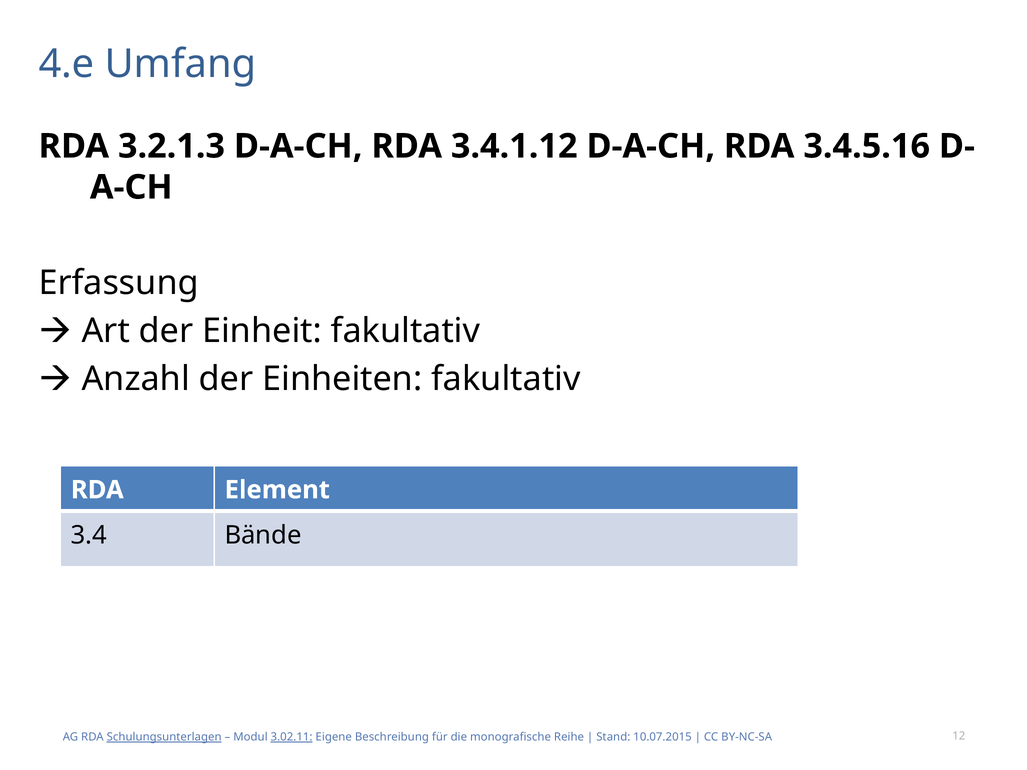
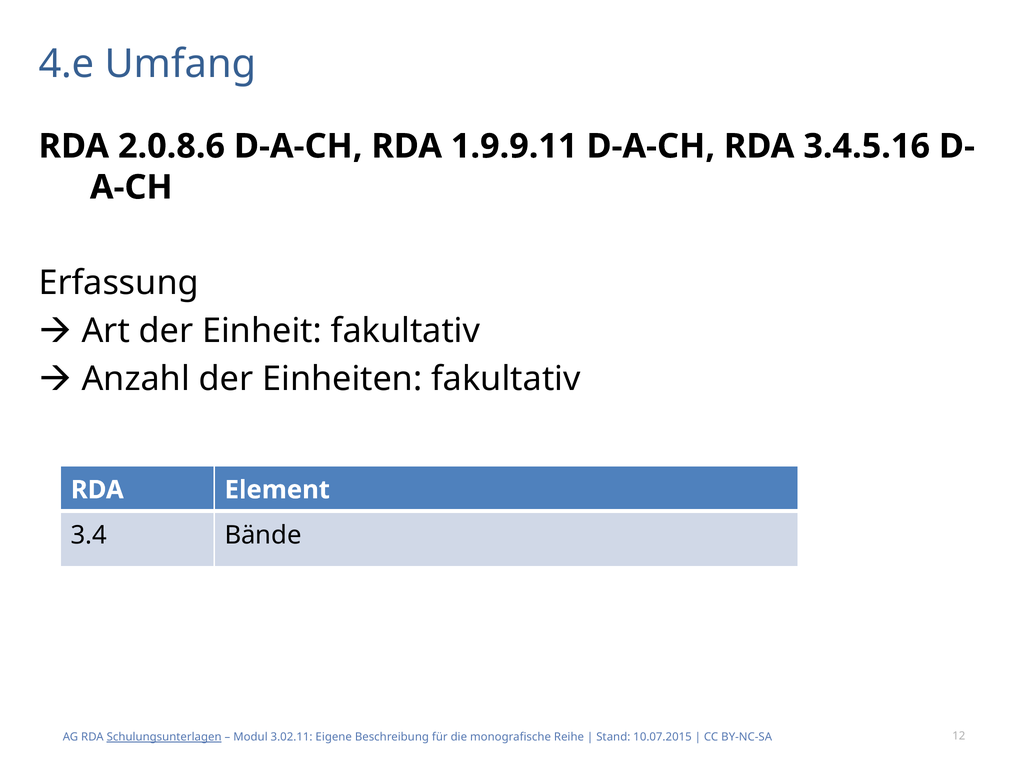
3.2.1.3: 3.2.1.3 -> 2.0.8.6
3.4.1.12: 3.4.1.12 -> 1.9.9.11
3.02.11 underline: present -> none
